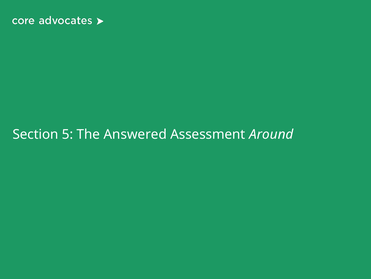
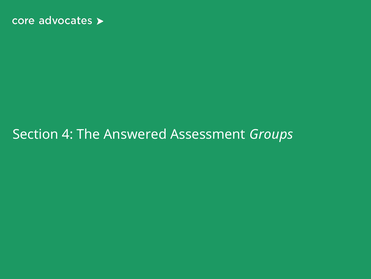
5: 5 -> 4
Around: Around -> Groups
